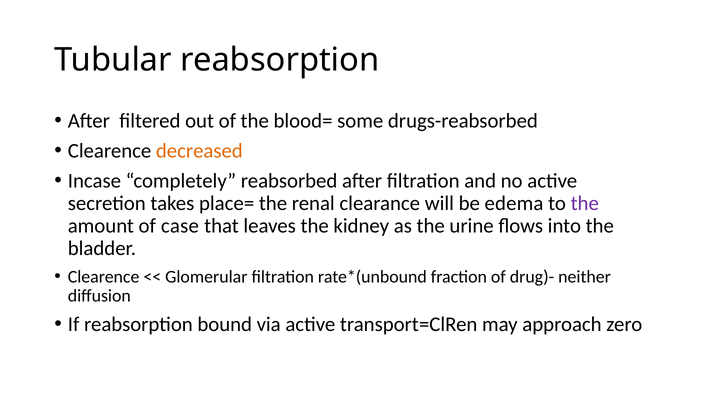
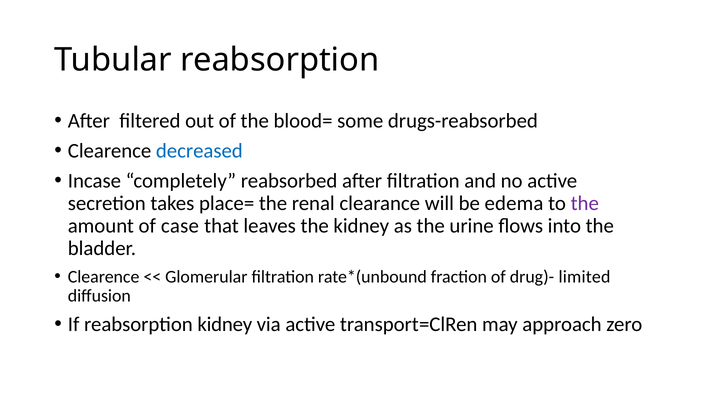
decreased colour: orange -> blue
neither: neither -> limited
reabsorption bound: bound -> kidney
